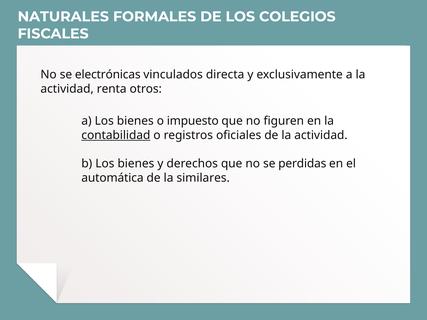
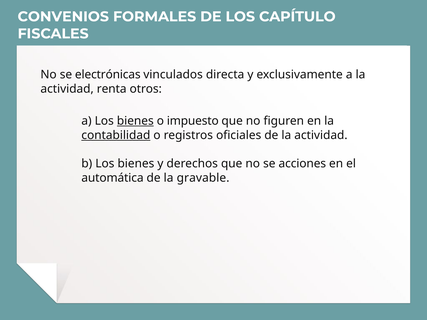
NATURALES: NATURALES -> CONVENIOS
COLEGIOS: COLEGIOS -> CAPÍTULO
bienes at (135, 121) underline: none -> present
perdidas: perdidas -> acciones
similares: similares -> gravable
